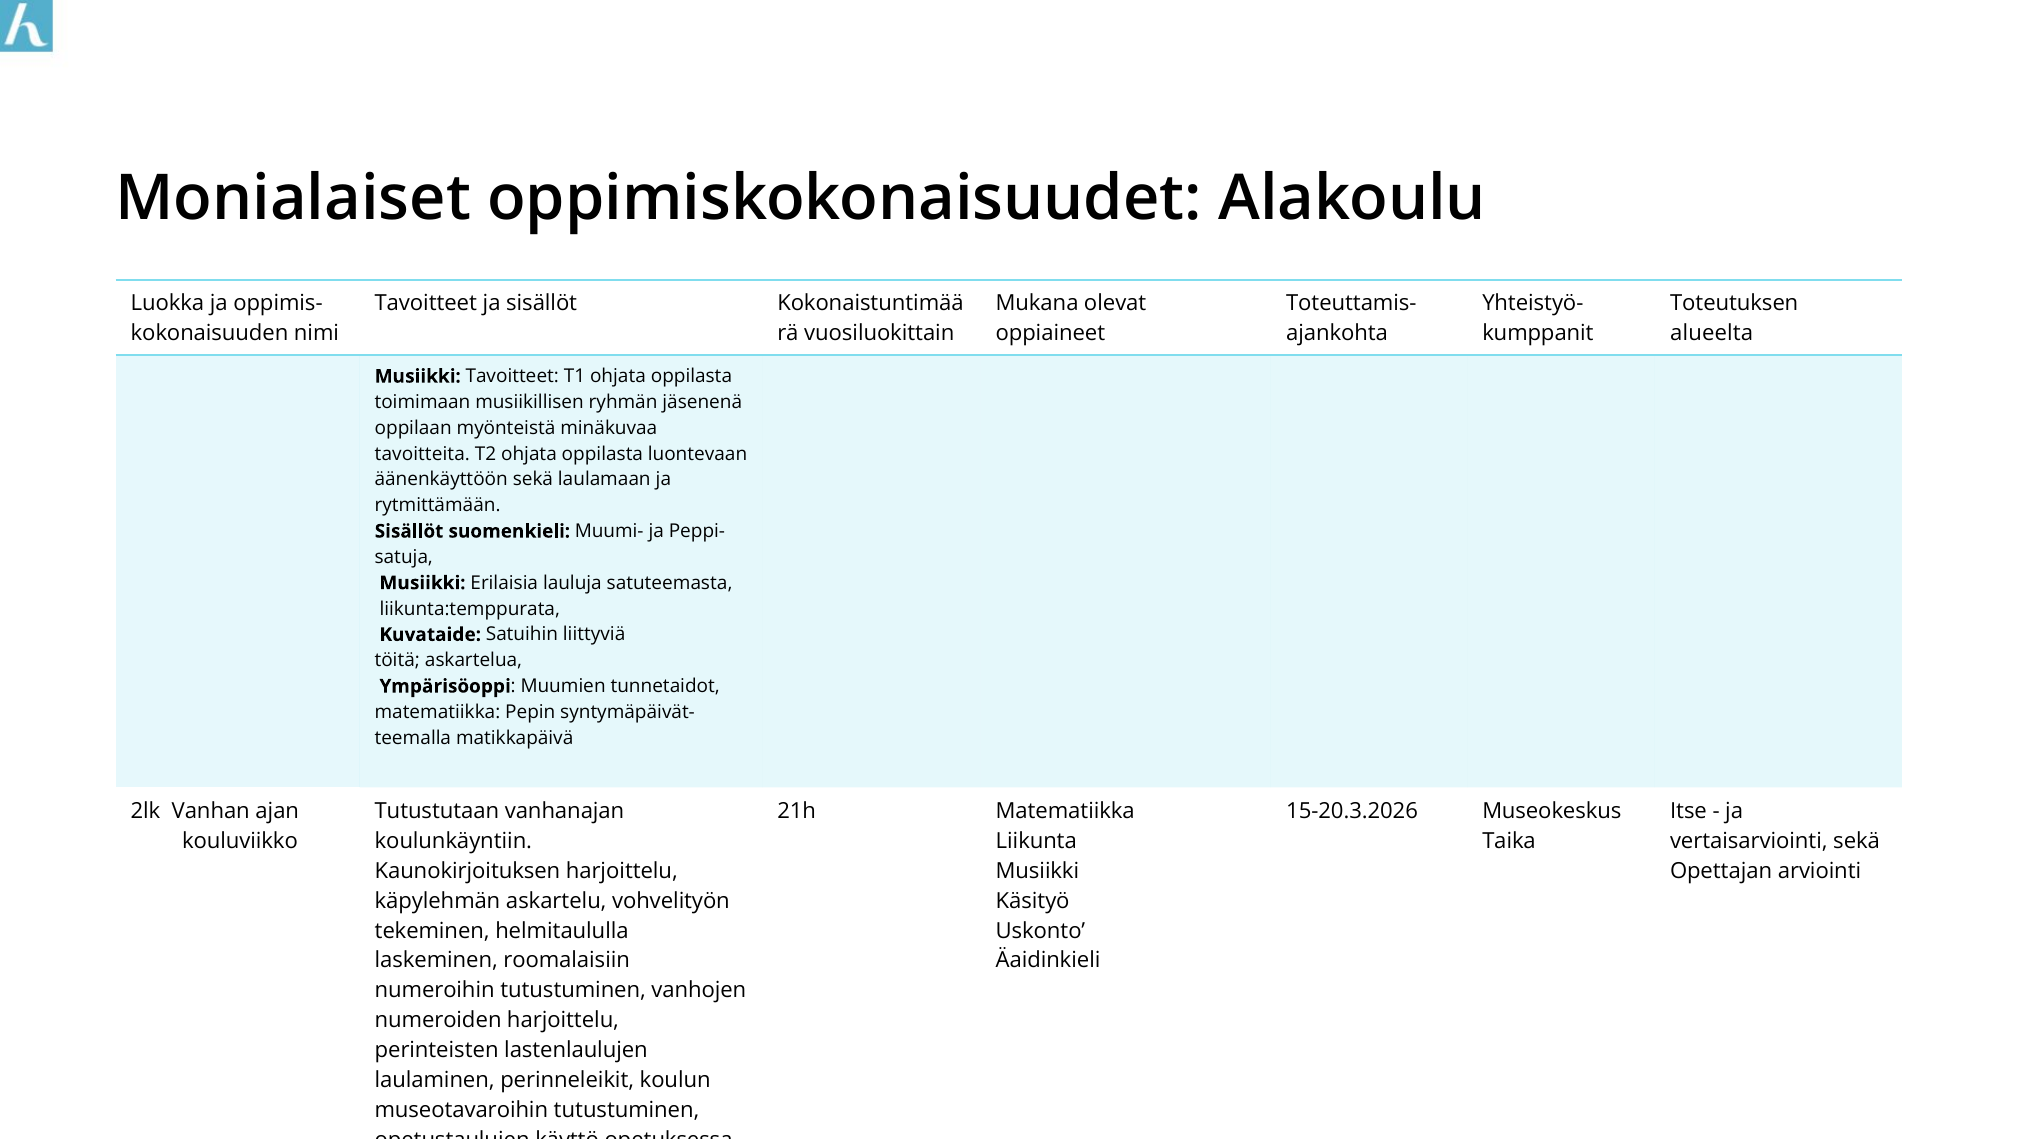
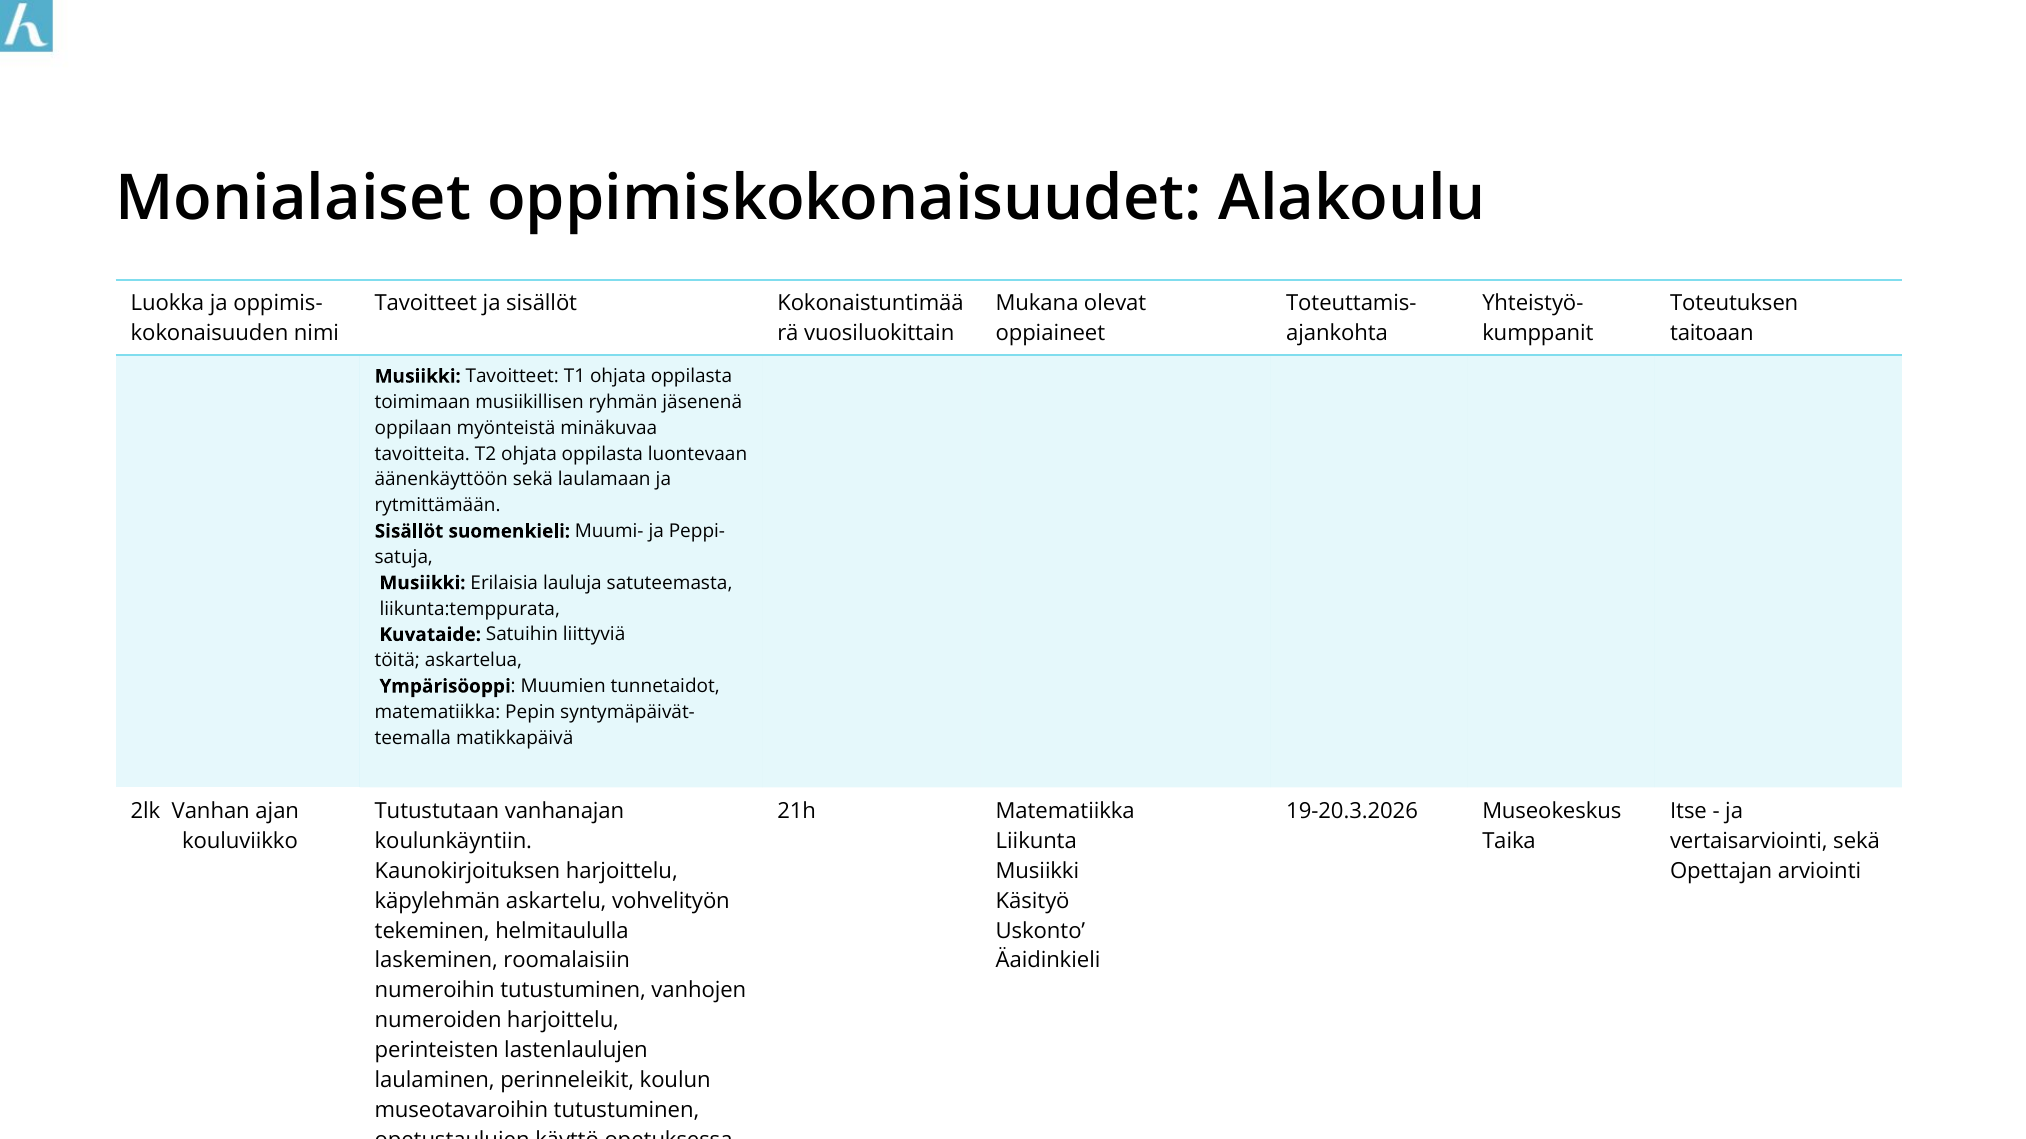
alueelta: alueelta -> taitoaan
15-20.3.2026: 15-20.3.2026 -> 19-20.3.2026
